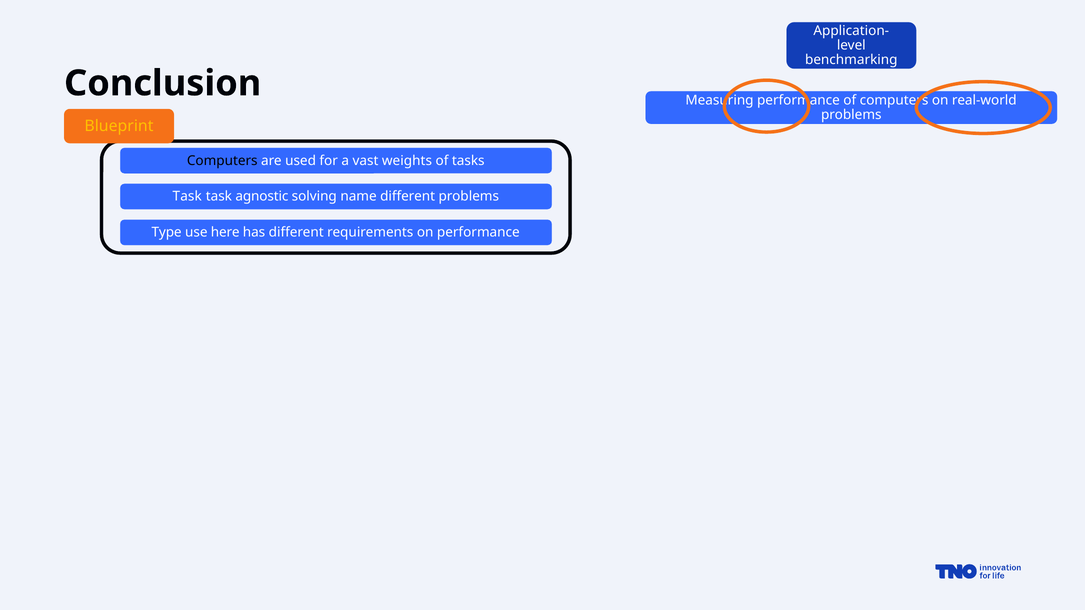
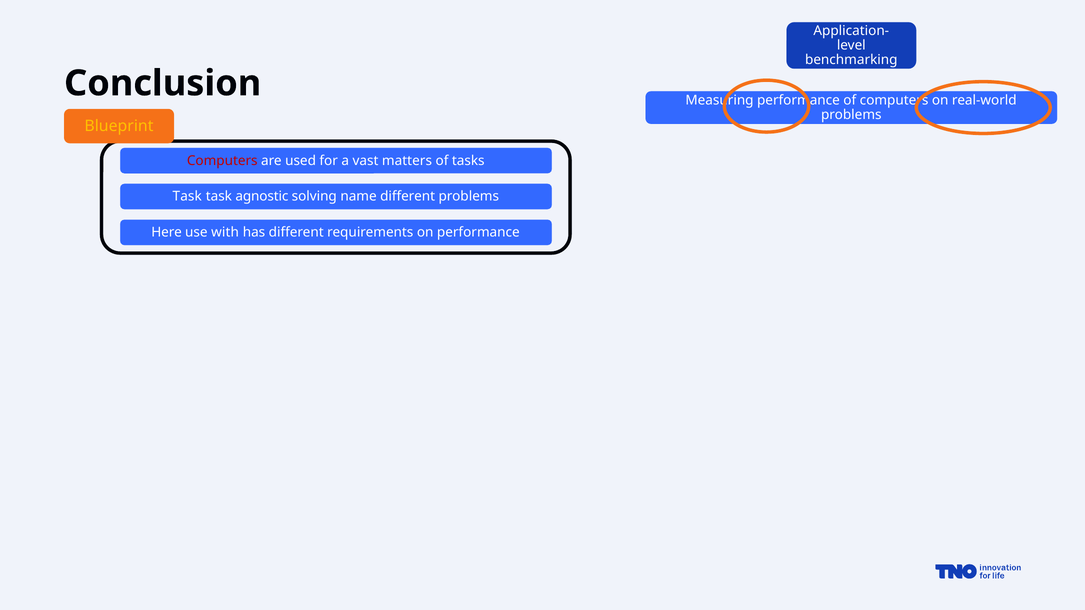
Computers at (222, 161) colour: black -> red
weights: weights -> matters
Type: Type -> Here
here: here -> with
